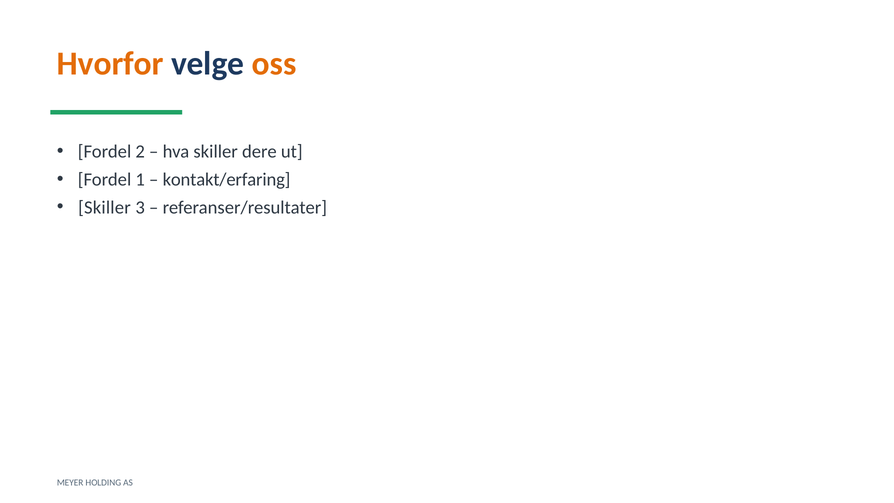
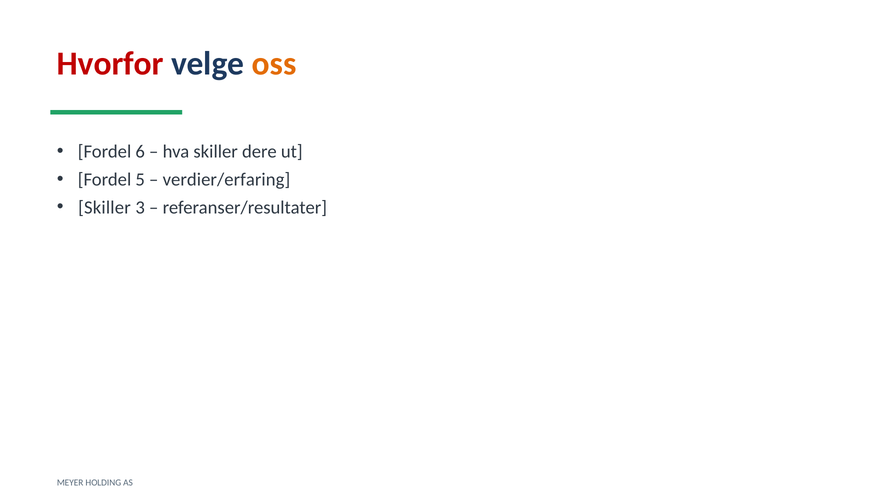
Hvorfor colour: orange -> red
2: 2 -> 6
1: 1 -> 5
kontakt/erfaring: kontakt/erfaring -> verdier/erfaring
